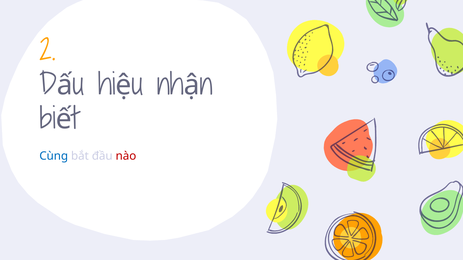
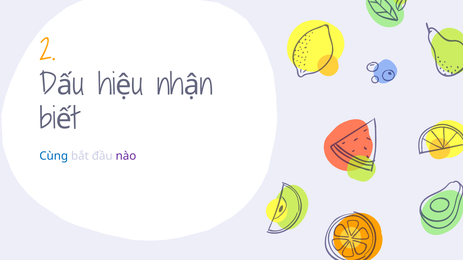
nào colour: red -> purple
